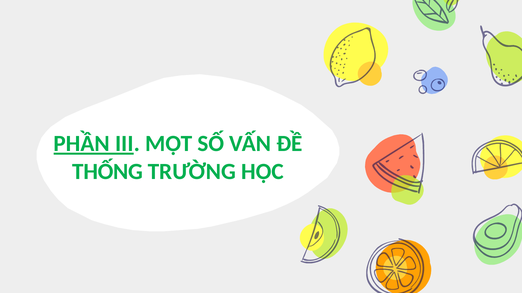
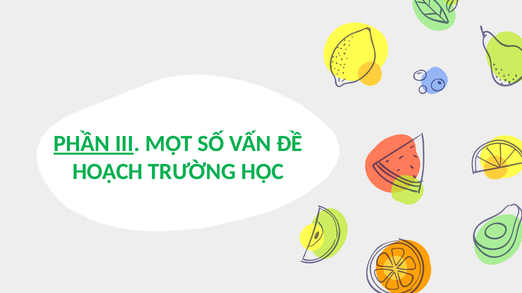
THỐNG: THỐNG -> HOẠCH
